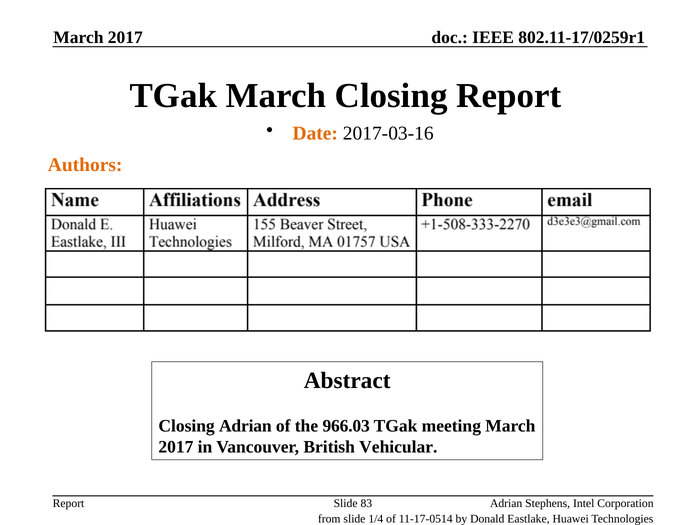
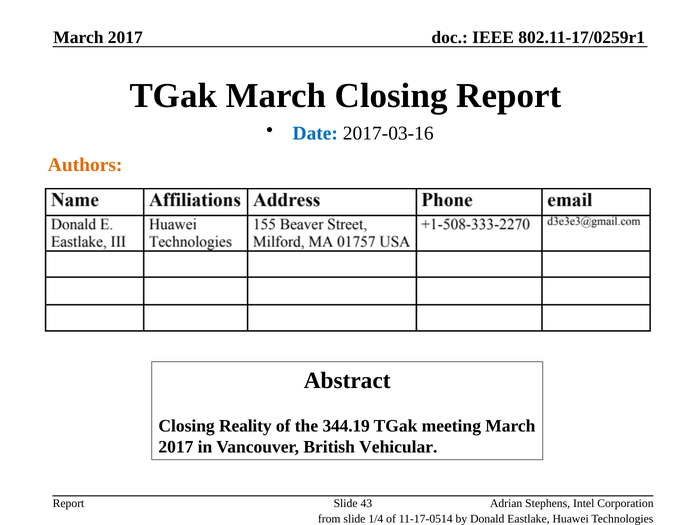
Date colour: orange -> blue
Closing Adrian: Adrian -> Reality
966.03: 966.03 -> 344.19
83: 83 -> 43
